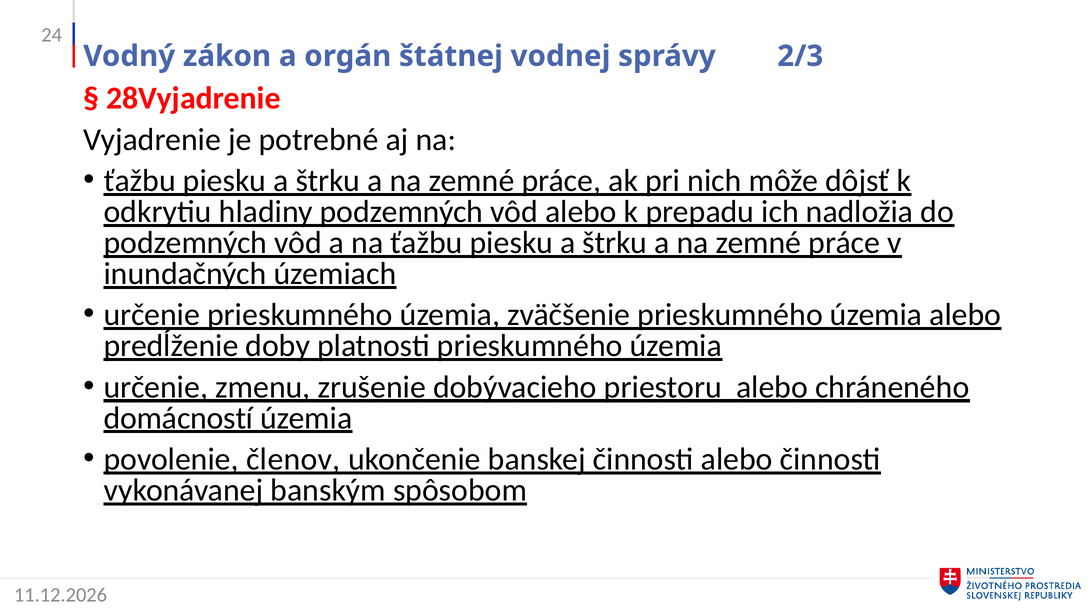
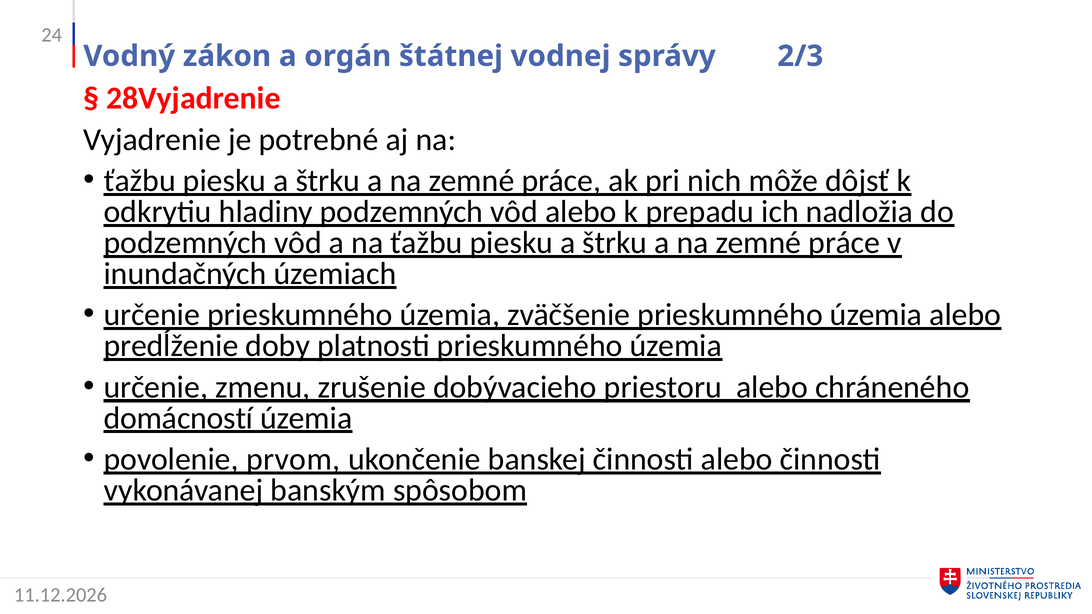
členov: členov -> prvom
